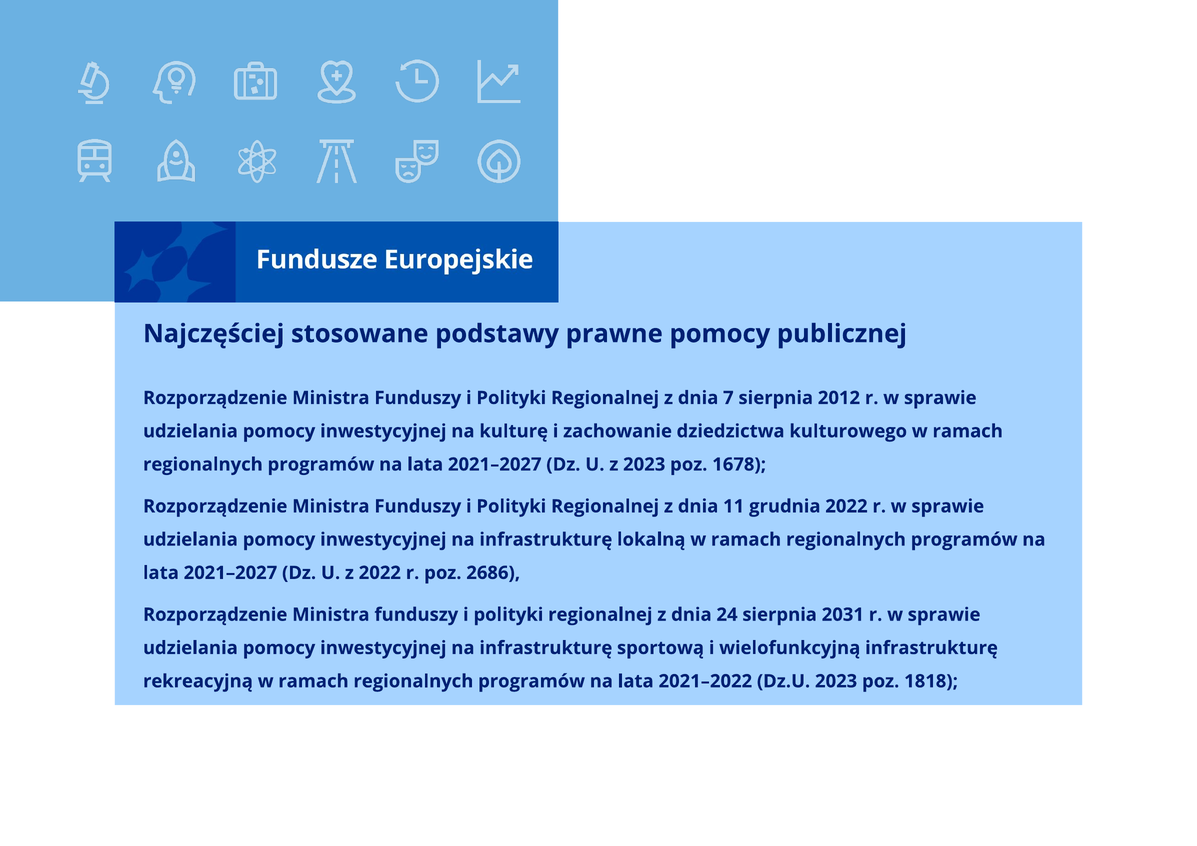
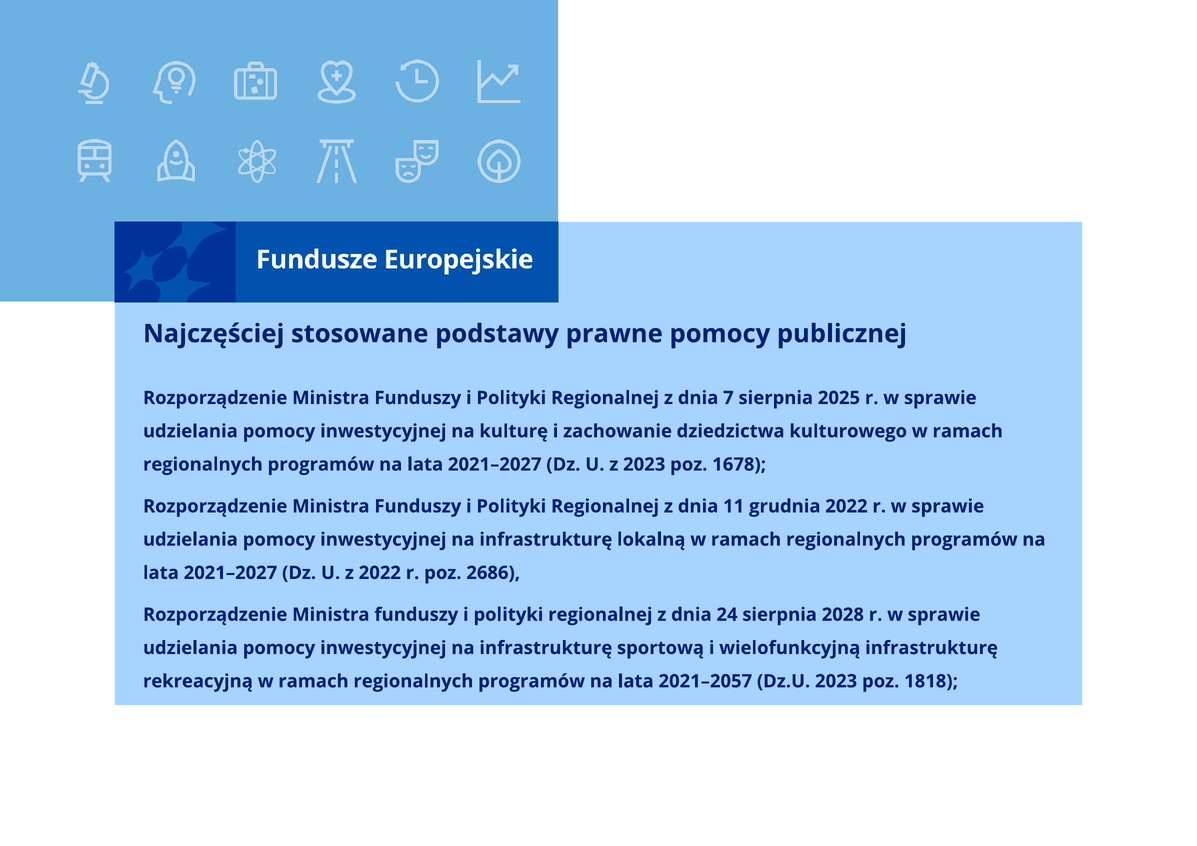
2012: 2012 -> 2025
2031: 2031 -> 2028
2021–2022: 2021–2022 -> 2021–2057
